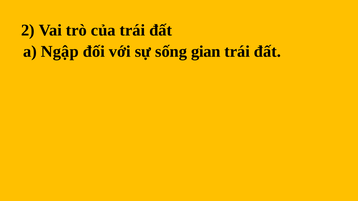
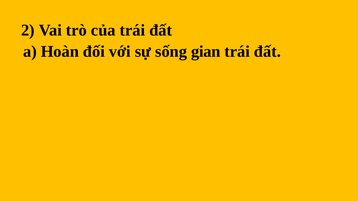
Ngập: Ngập -> Hoàn
